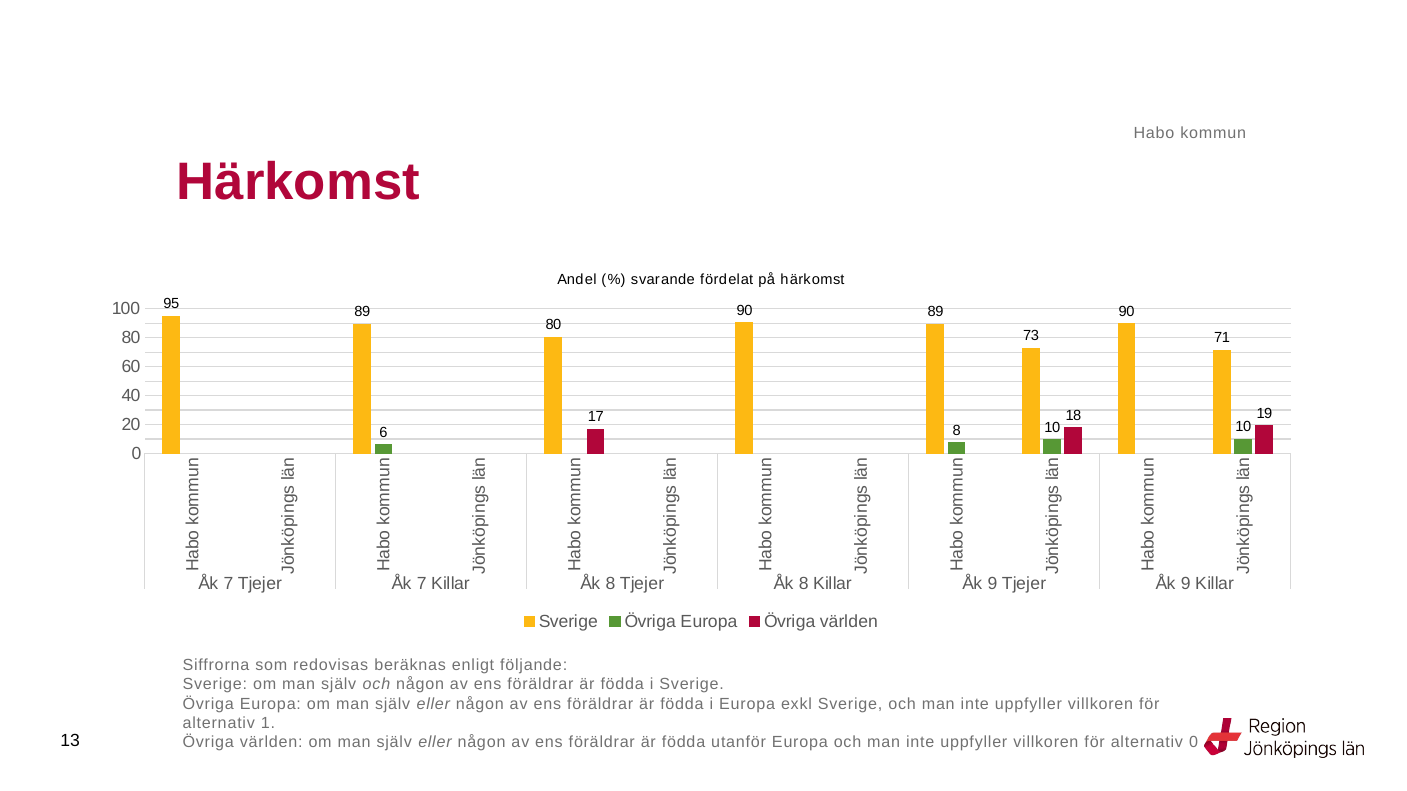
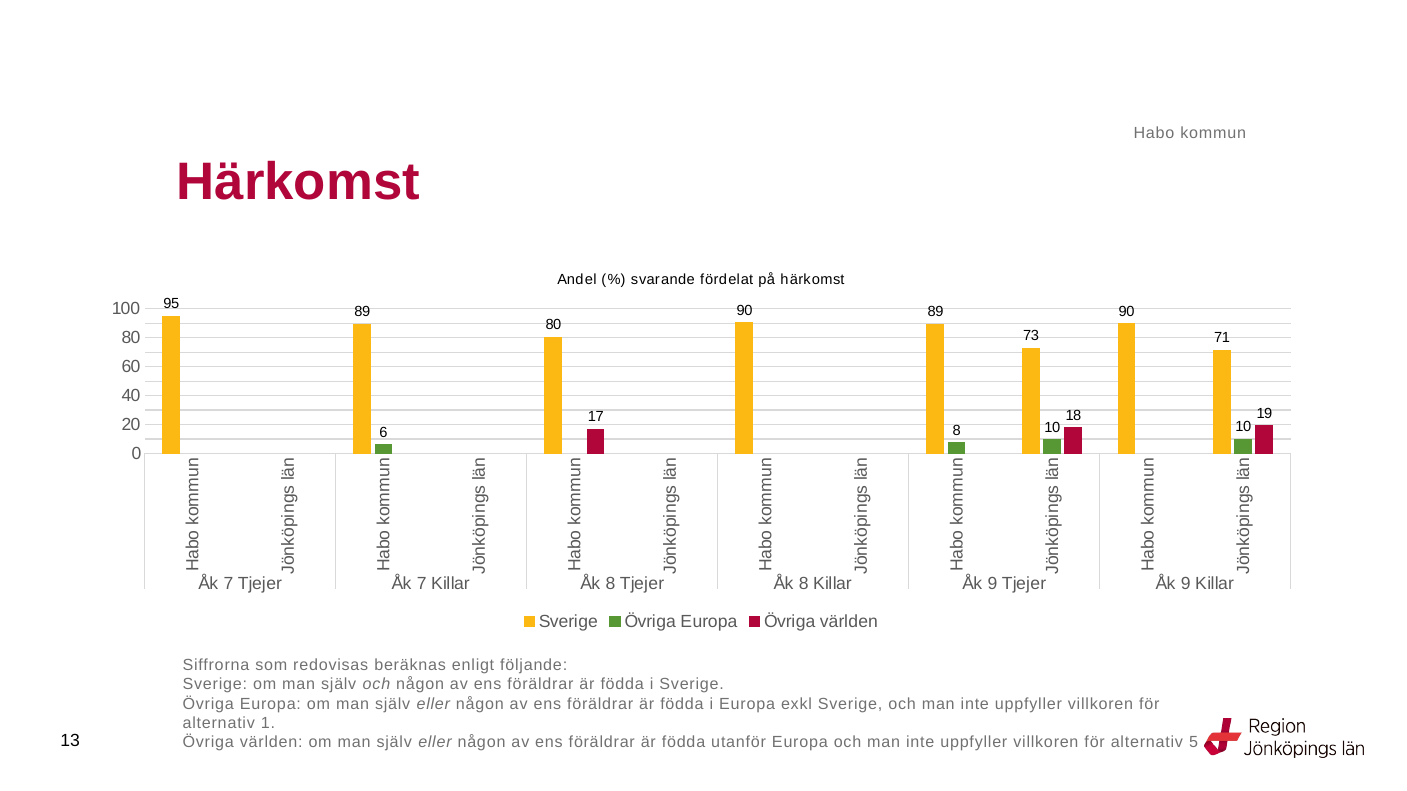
alternativ 0: 0 -> 5
